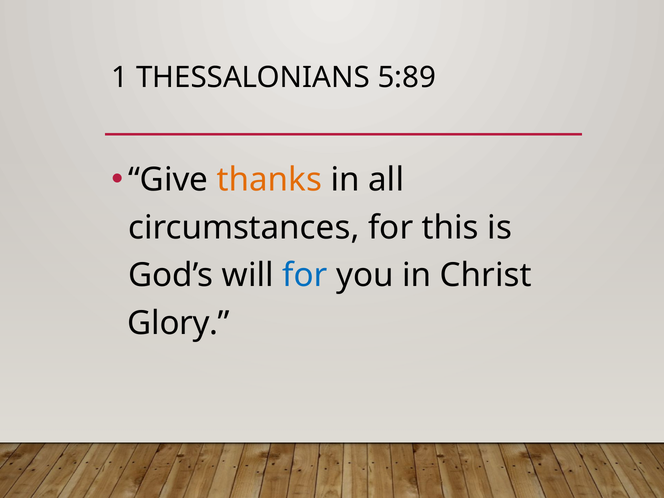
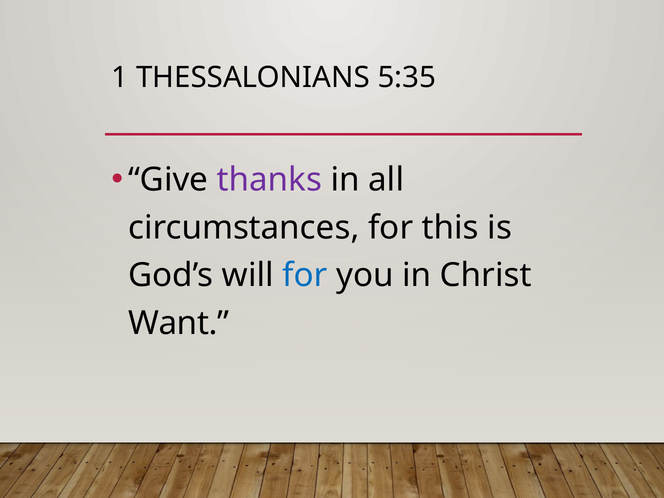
5:89: 5:89 -> 5:35
thanks colour: orange -> purple
Glory: Glory -> Want
